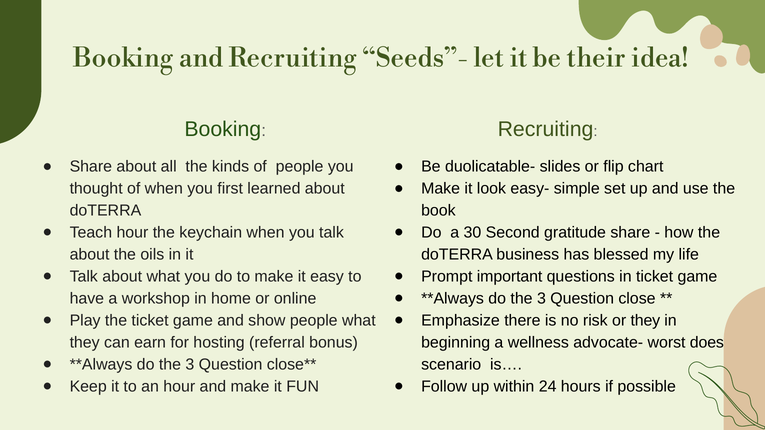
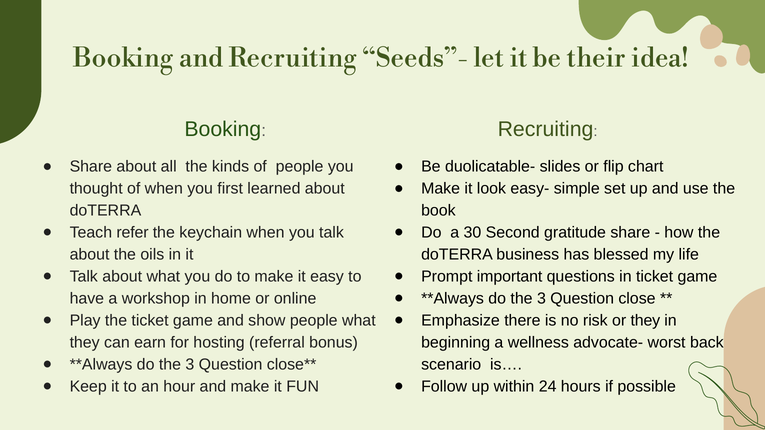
Teach hour: hour -> refer
does: does -> back
